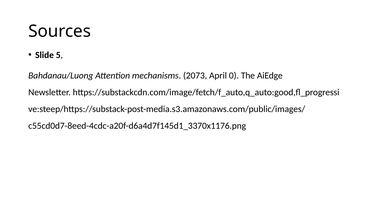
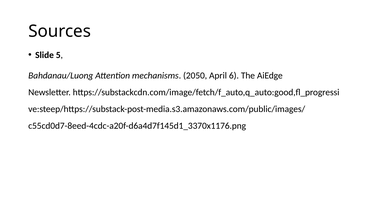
2073: 2073 -> 2050
0: 0 -> 6
